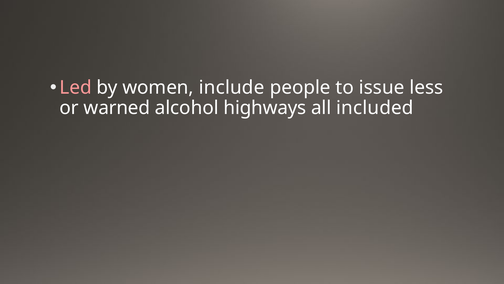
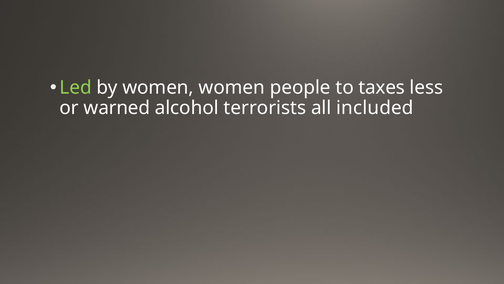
Led colour: pink -> light green
women include: include -> women
issue: issue -> taxes
highways: highways -> terrorists
